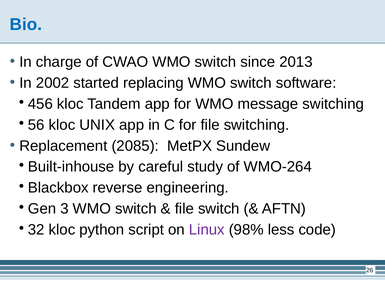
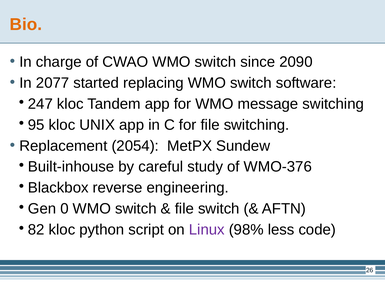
Bio colour: blue -> orange
2013: 2013 -> 2090
2002: 2002 -> 2077
456: 456 -> 247
56: 56 -> 95
2085: 2085 -> 2054
WMO-264: WMO-264 -> WMO-376
3: 3 -> 0
32: 32 -> 82
